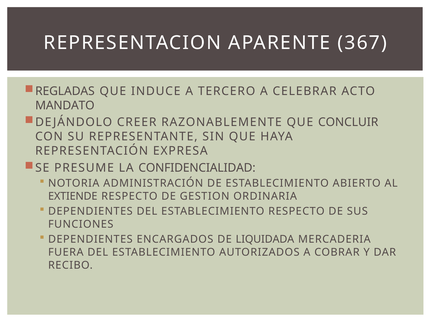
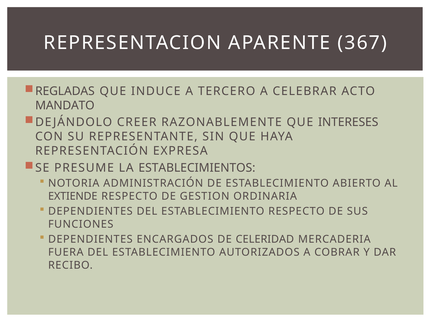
CONCLUIR: CONCLUIR -> INTERESES
CONFIDENCIALIDAD: CONFIDENCIALIDAD -> ESTABLECIMIENTOS
LIQUIDADA: LIQUIDADA -> CELERIDAD
